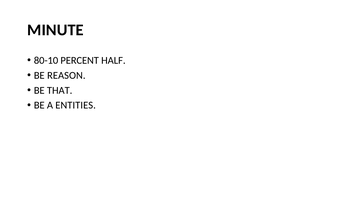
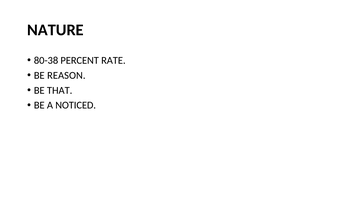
MINUTE: MINUTE -> NATURE
80-10: 80-10 -> 80-38
HALF: HALF -> RATE
ENTITIES: ENTITIES -> NOTICED
